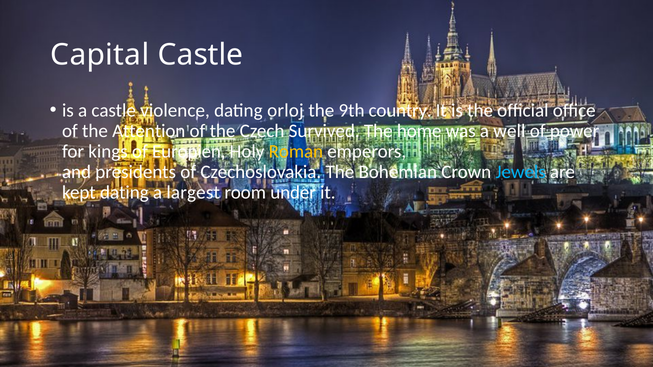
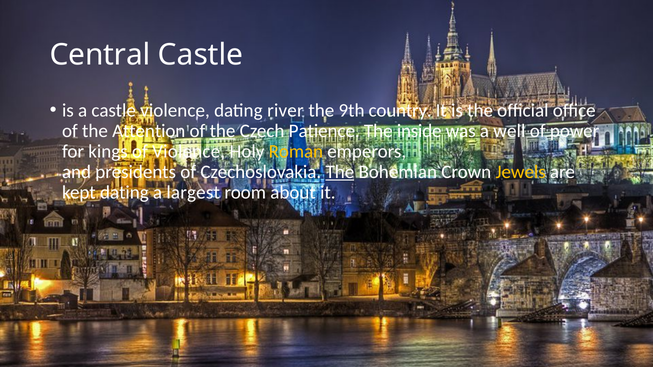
Capital: Capital -> Central
orloj: orloj -> river
Survived: Survived -> Patience
home: home -> inside
of Europien: Europien -> Violence
The at (340, 172) underline: none -> present
Jewels colour: light blue -> yellow
under: under -> about
